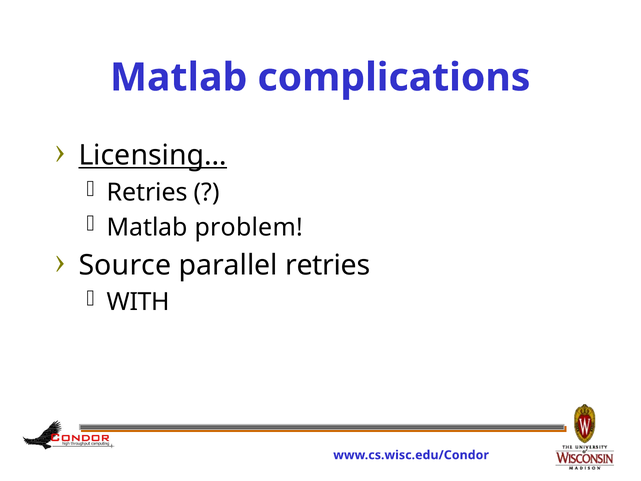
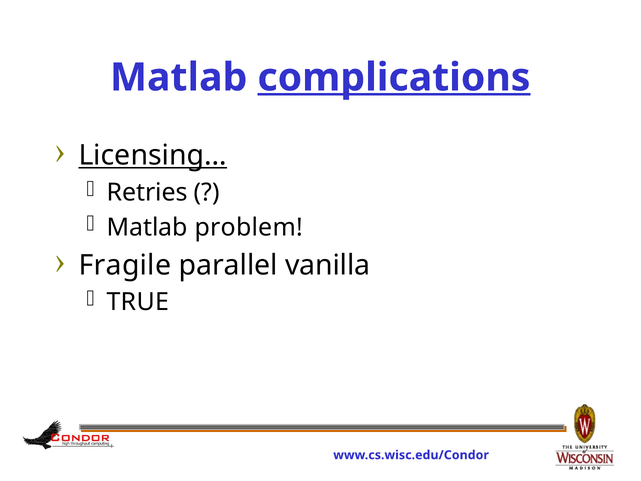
complications underline: none -> present
Source: Source -> Fragile
parallel retries: retries -> vanilla
WITH: WITH -> TRUE
